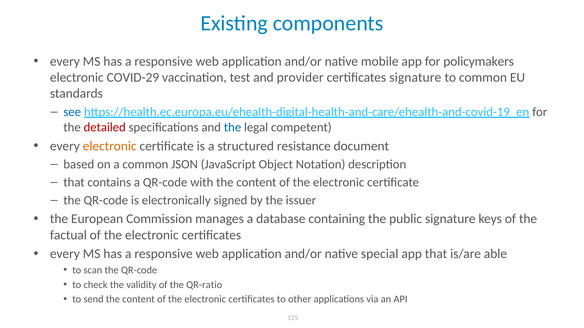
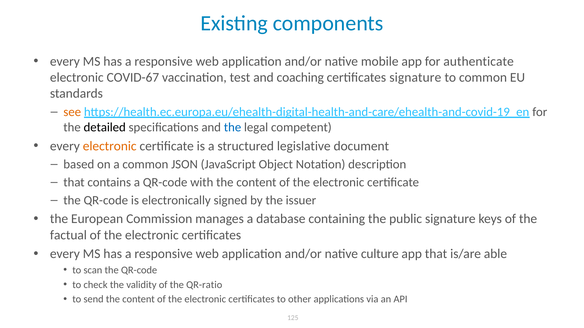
policymakers: policymakers -> authenticate
COVID-29: COVID-29 -> COVID-67
provider: provider -> coaching
see colour: blue -> orange
detailed colour: red -> black
resistance: resistance -> legislative
special: special -> culture
